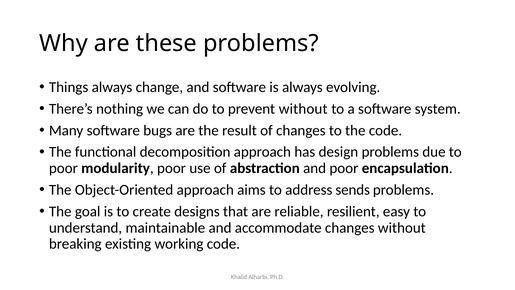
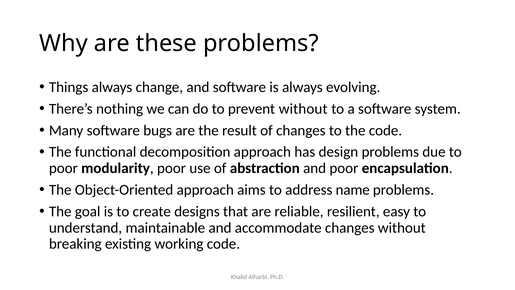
sends: sends -> name
